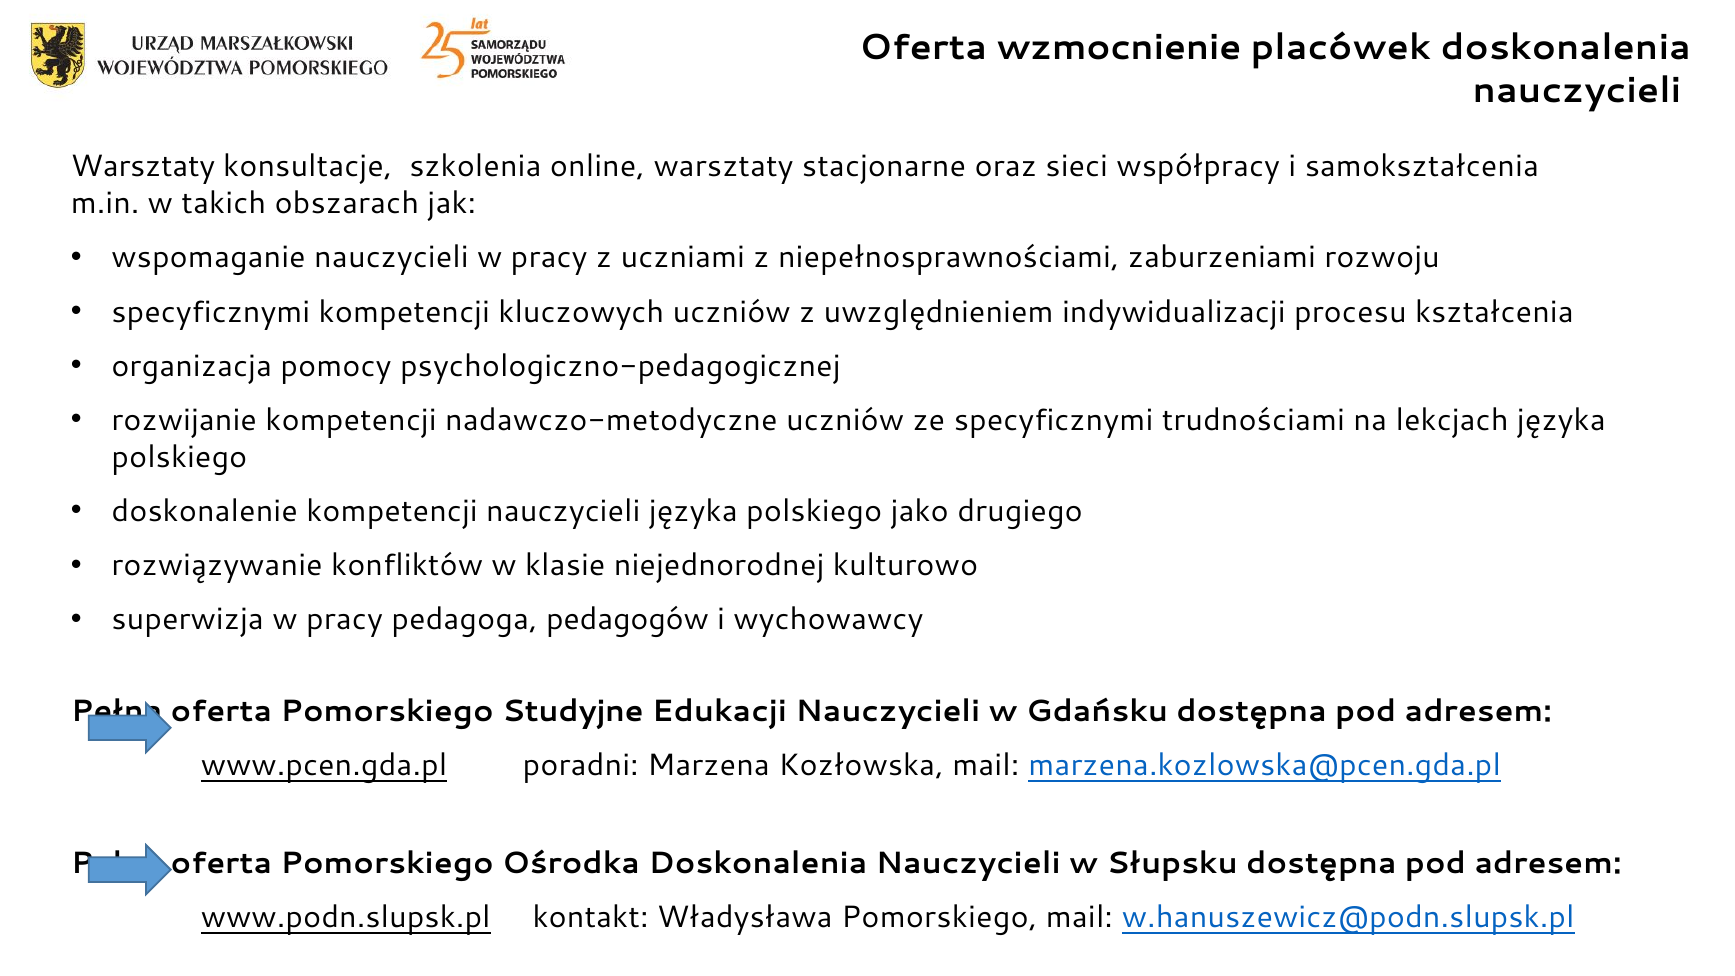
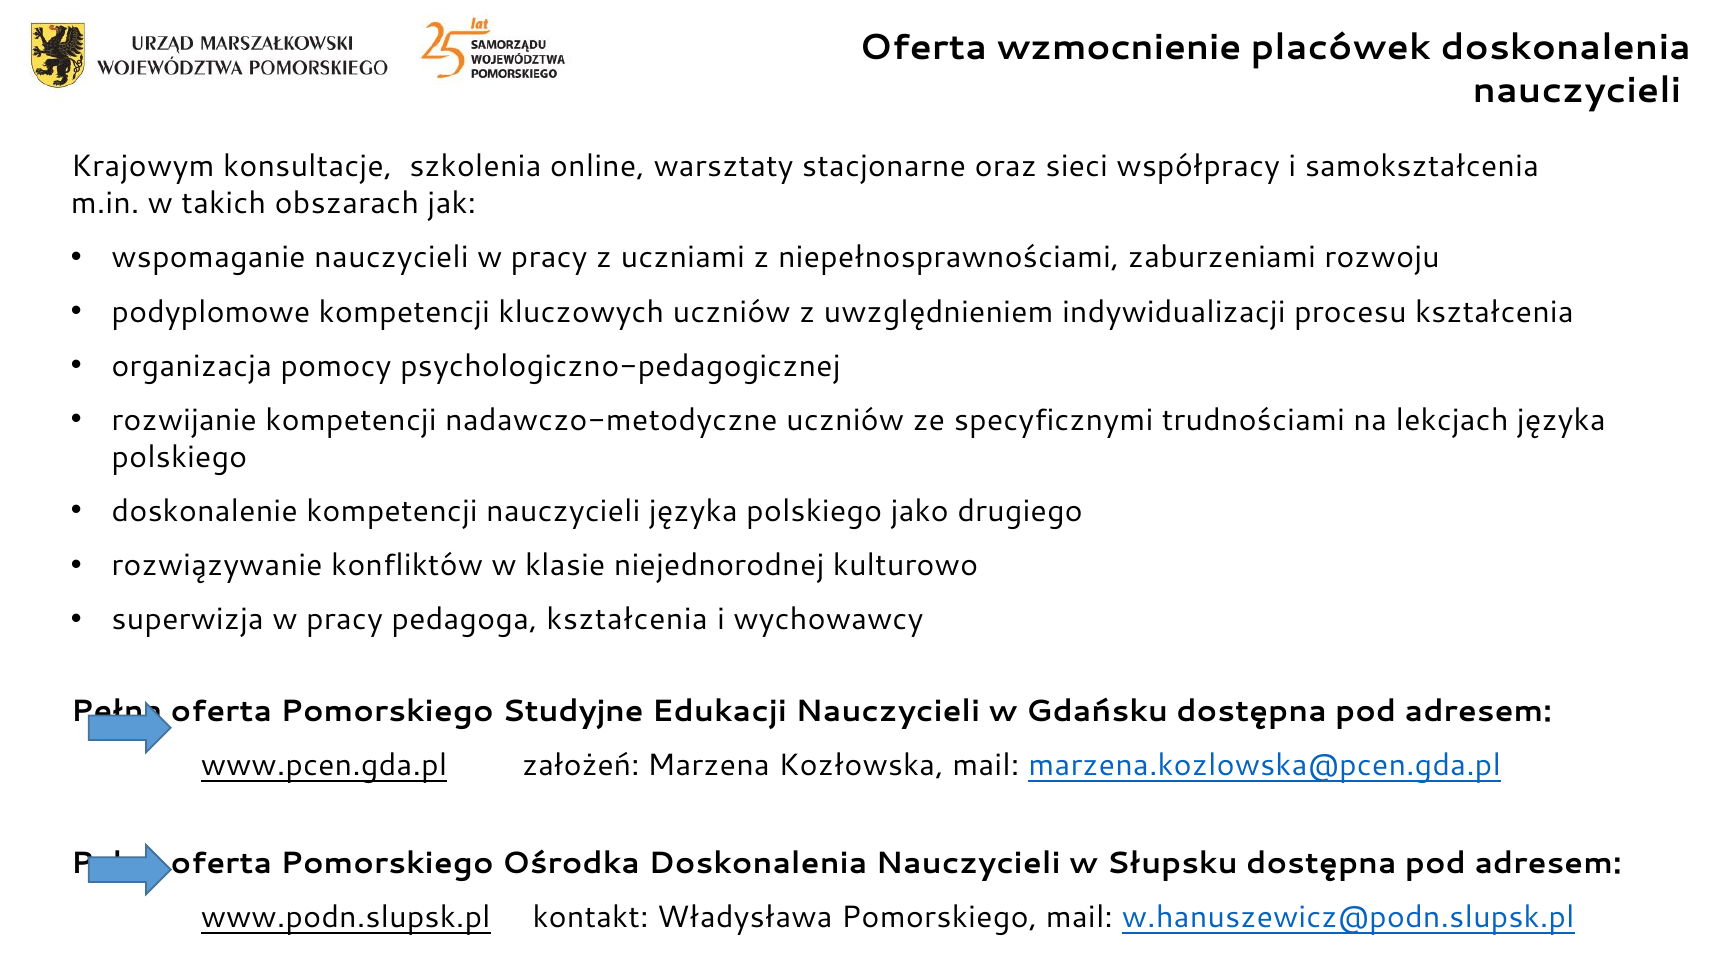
Warsztaty at (143, 167): Warsztaty -> Krajowym
specyficznymi at (211, 312): specyficznymi -> podyplomowe
pedagoga pedagogów: pedagogów -> kształcenia
poradni: poradni -> założeń
